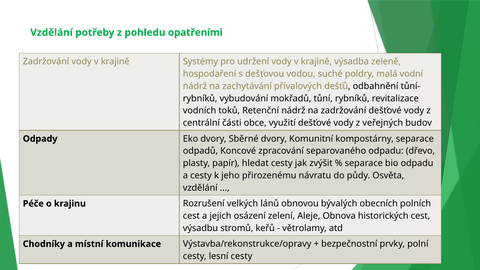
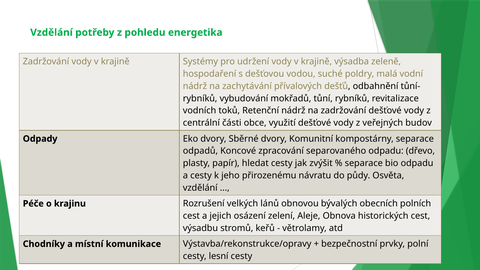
opatřeními: opatřeními -> energetika
